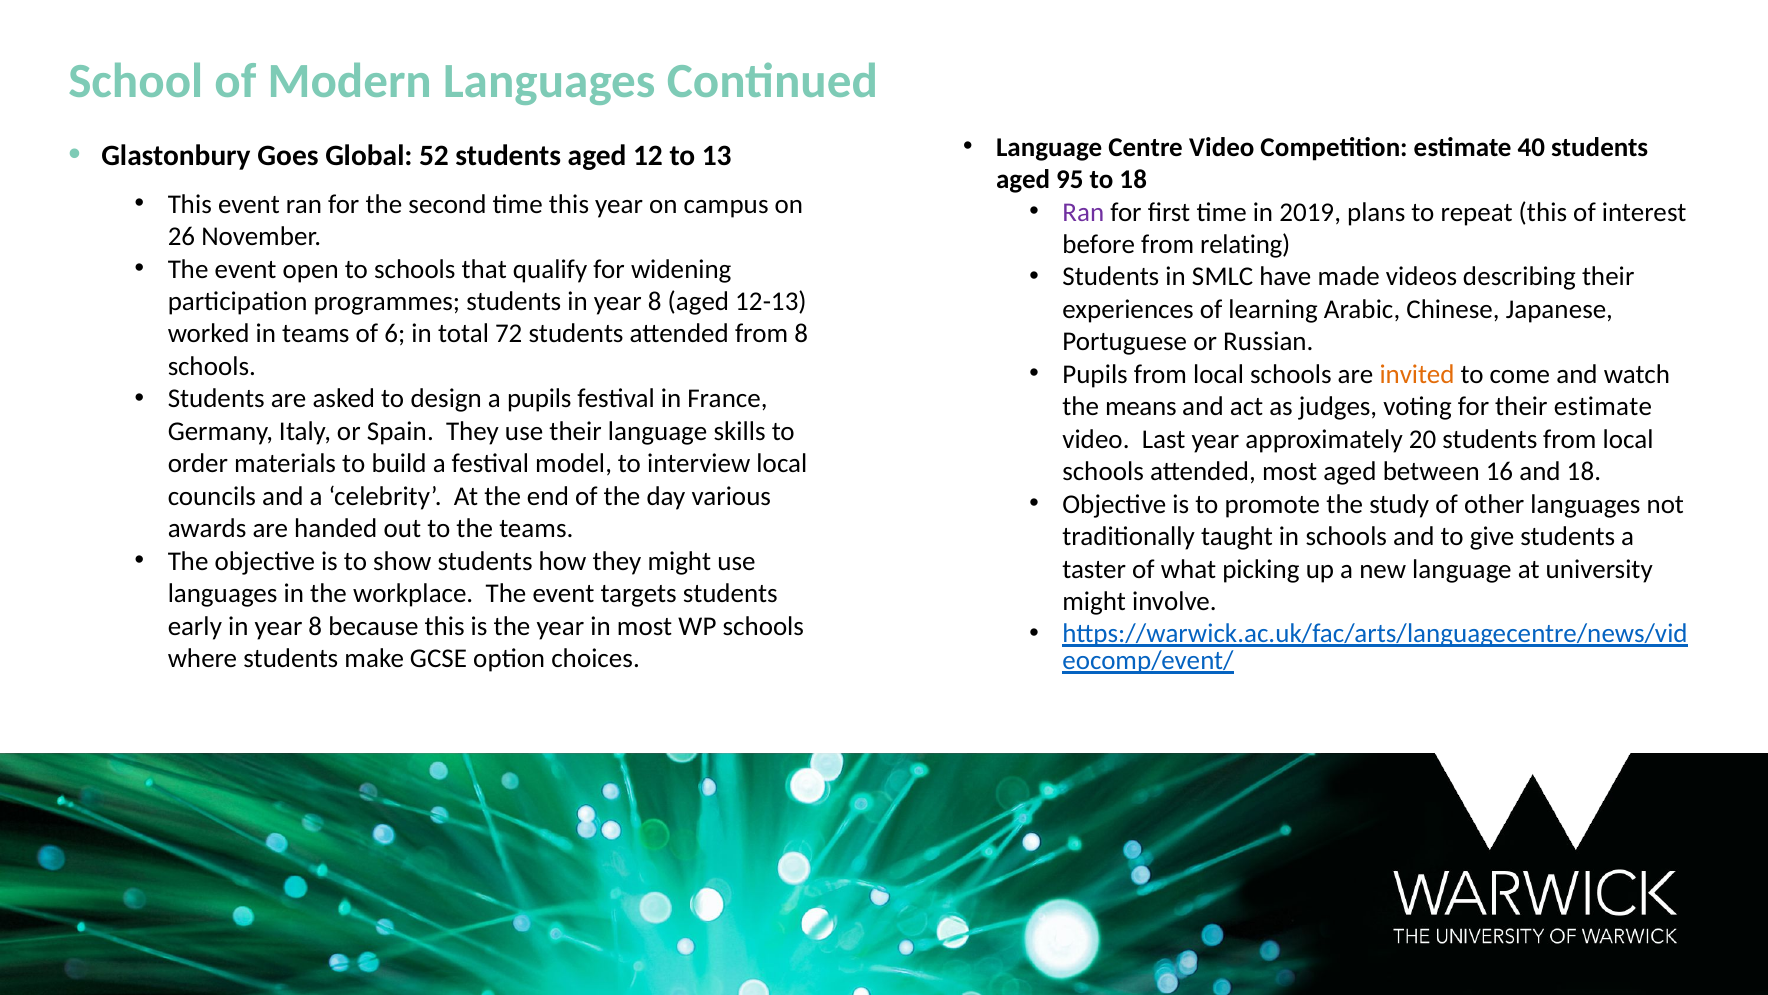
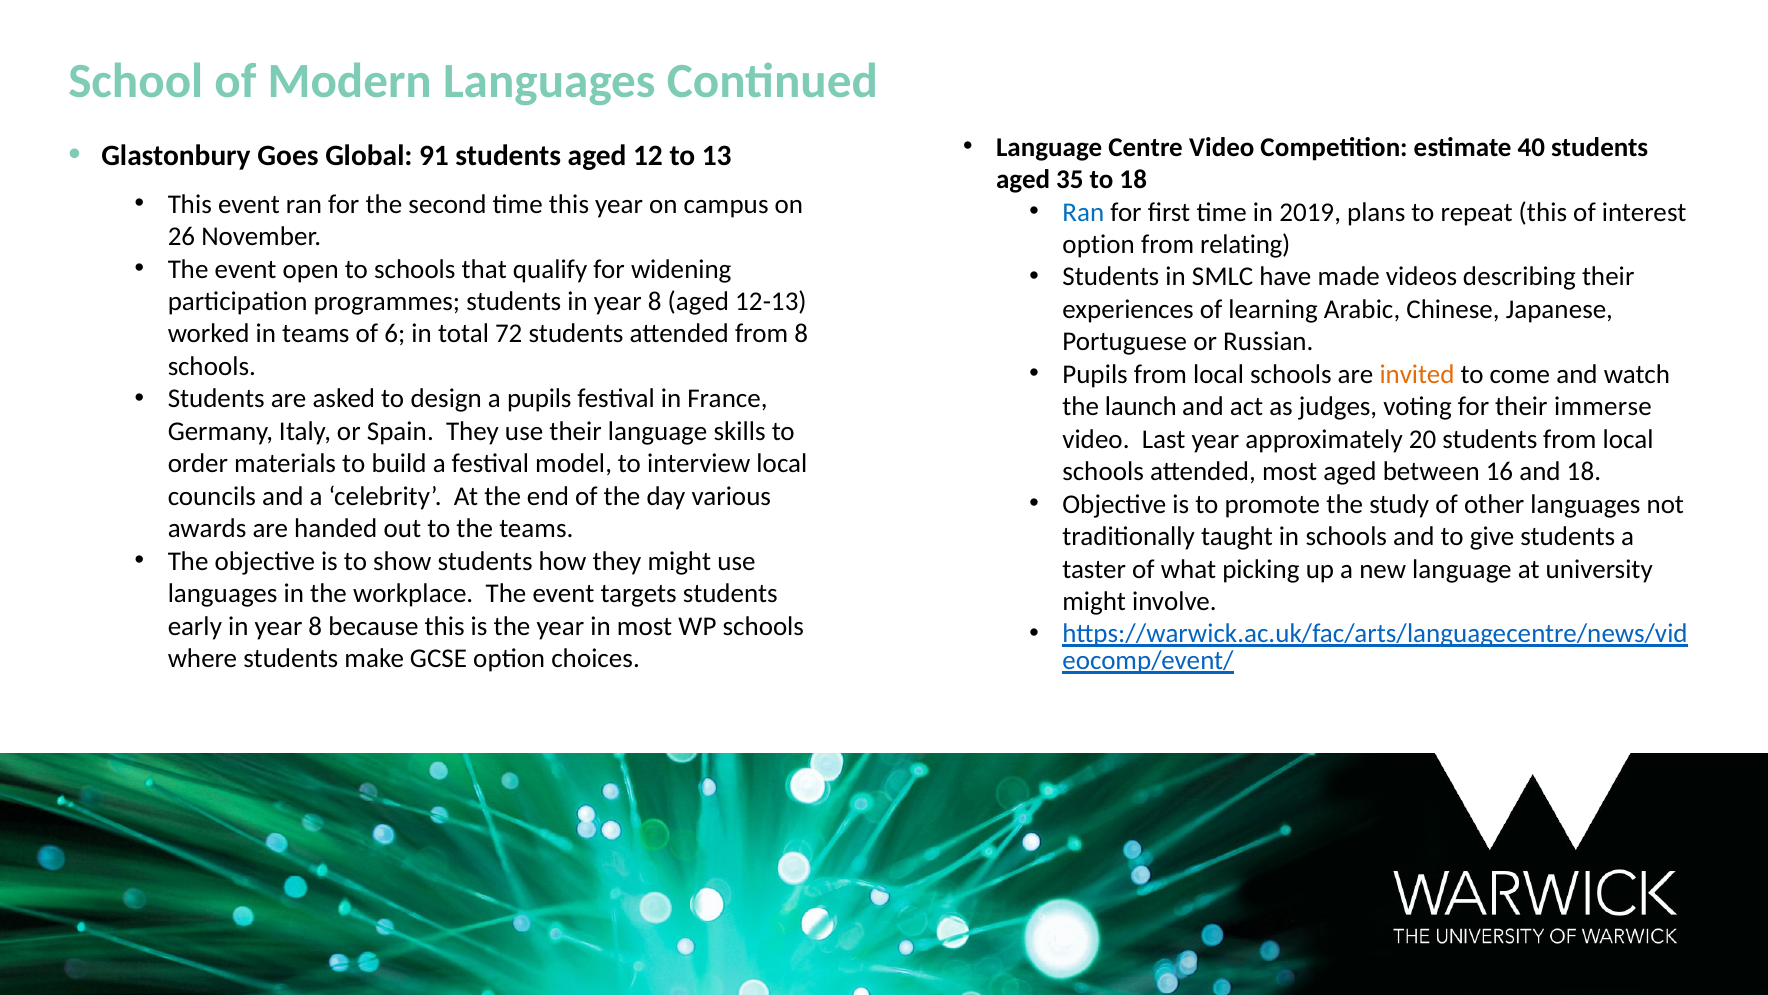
52: 52 -> 91
95: 95 -> 35
Ran at (1083, 212) colour: purple -> blue
before at (1099, 244): before -> option
means: means -> launch
their estimate: estimate -> immerse
